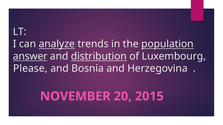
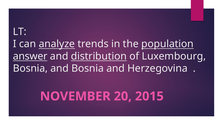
Please at (30, 69): Please -> Bosnia
